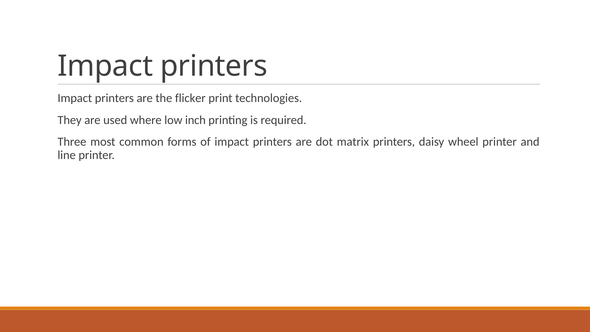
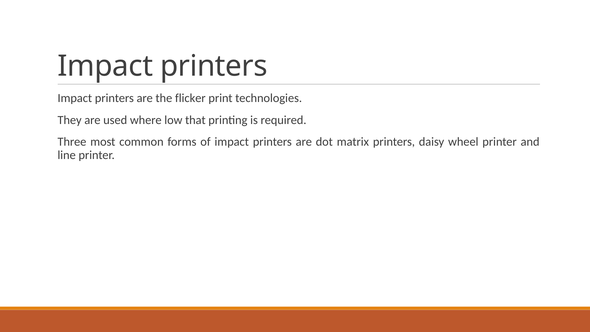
inch: inch -> that
